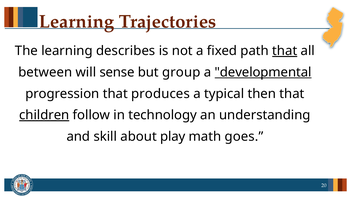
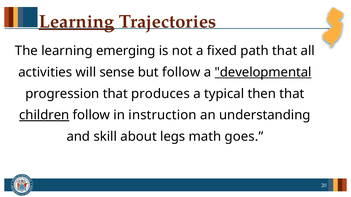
Learning at (77, 22) underline: none -> present
describes: describes -> emerging
that at (285, 51) underline: present -> none
between: between -> activities
but group: group -> follow
technology: technology -> instruction
play: play -> legs
